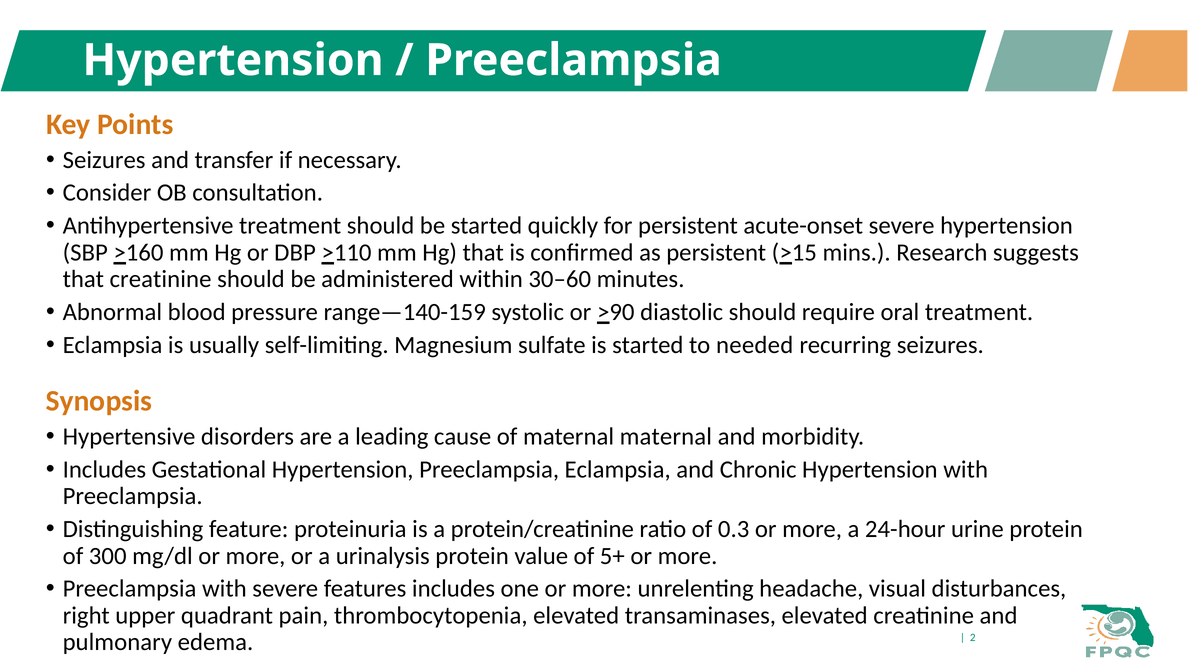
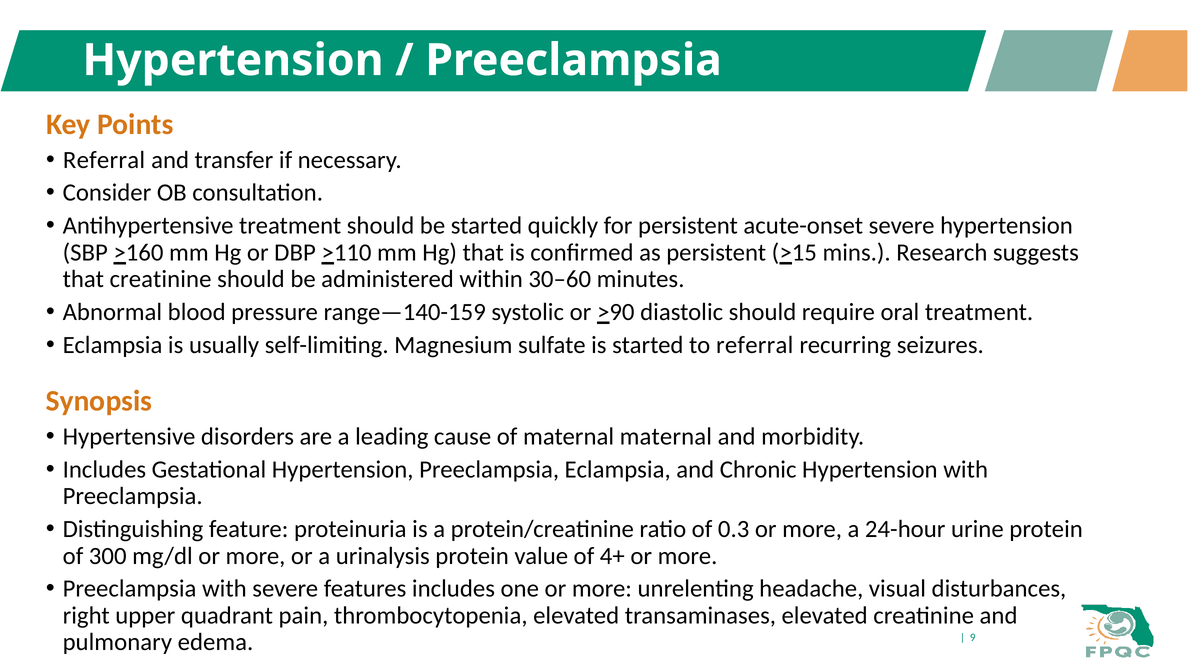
Seizures at (104, 160): Seizures -> Referral
to needed: needed -> referral
5+: 5+ -> 4+
2: 2 -> 9
